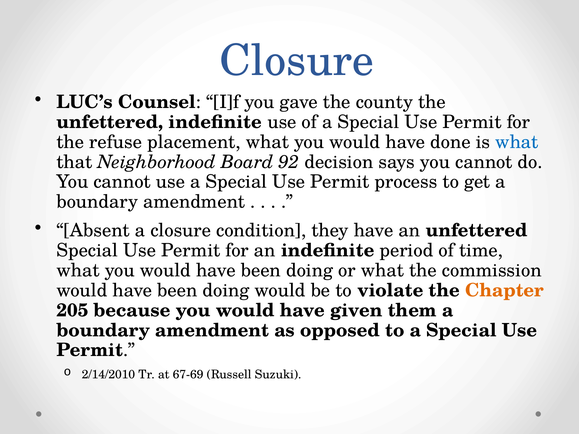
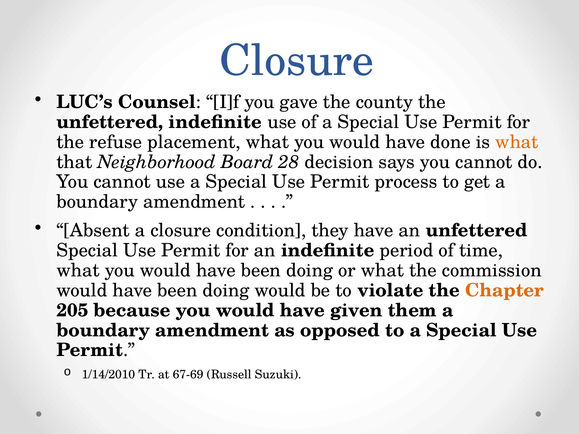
what at (517, 142) colour: blue -> orange
92: 92 -> 28
2/14/2010: 2/14/2010 -> 1/14/2010
